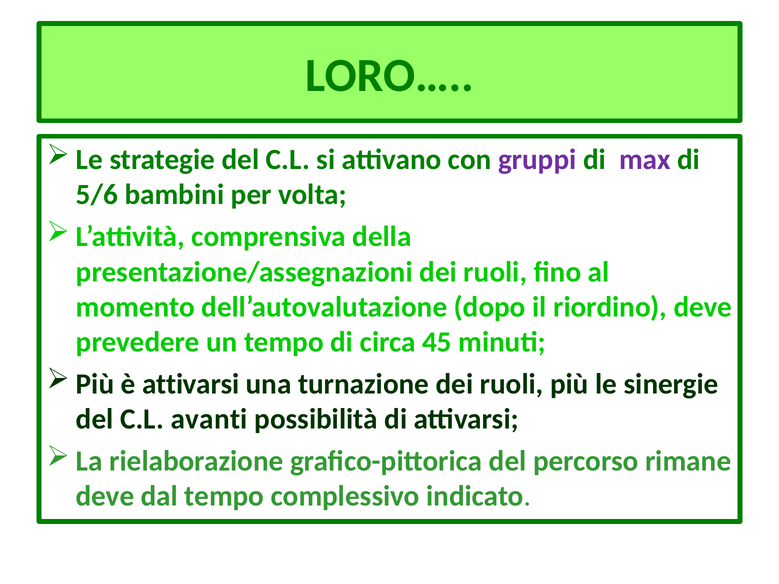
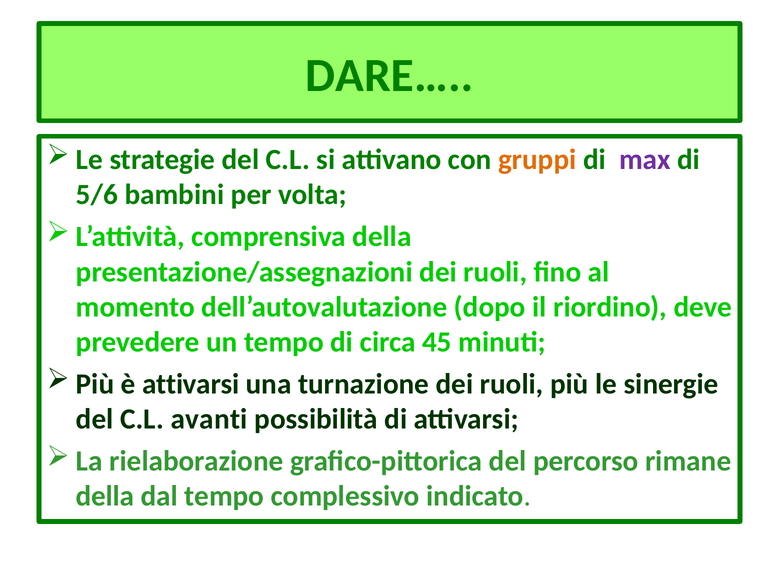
LORO…: LORO… -> DARE…
gruppi colour: purple -> orange
deve at (105, 496): deve -> della
